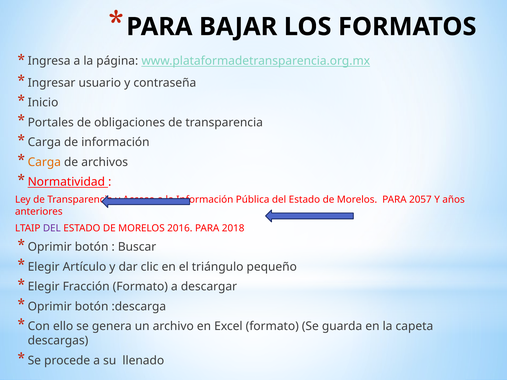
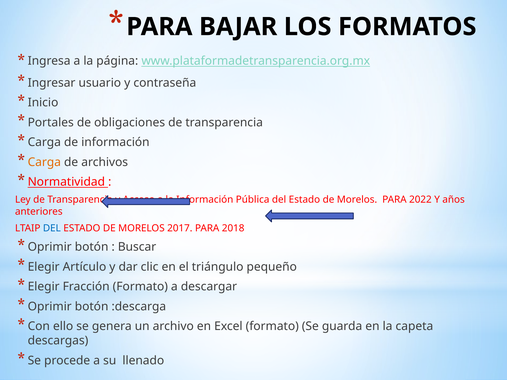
2057: 2057 -> 2022
DEL at (52, 228) colour: purple -> blue
2016: 2016 -> 2017
